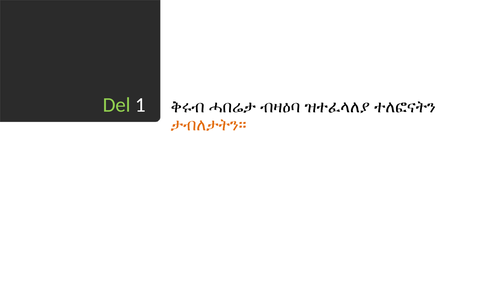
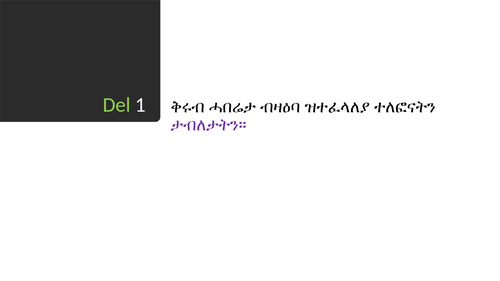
ታብለታትን። colour: orange -> purple
